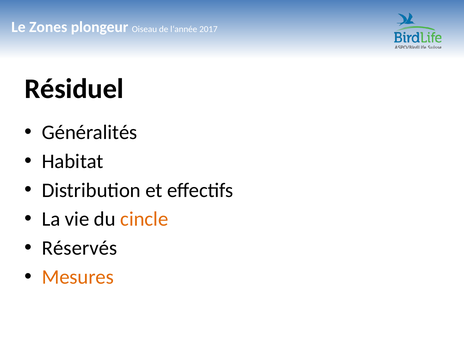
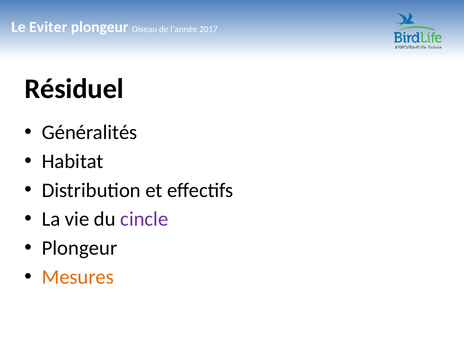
Zones: Zones -> Eviter
cincle colour: orange -> purple
Réservés at (80, 248): Réservés -> Plongeur
